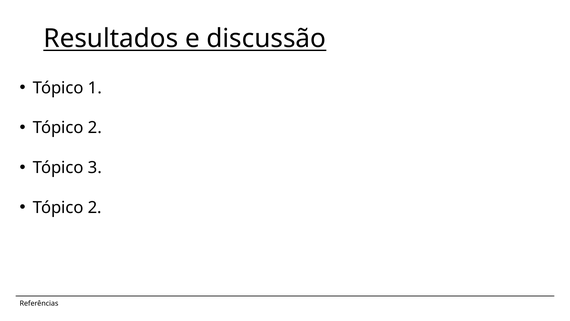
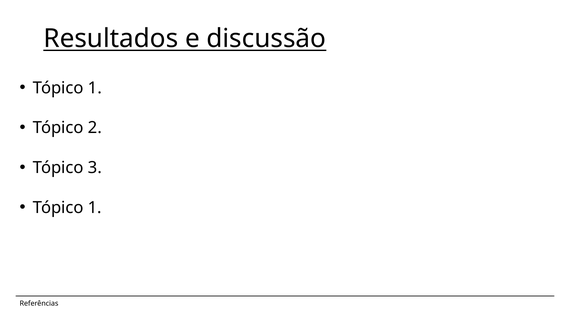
2 at (95, 208): 2 -> 1
